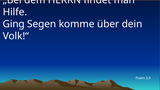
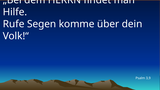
Ging: Ging -> Rufe
